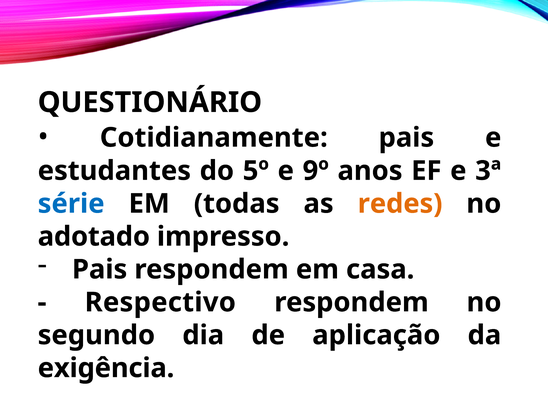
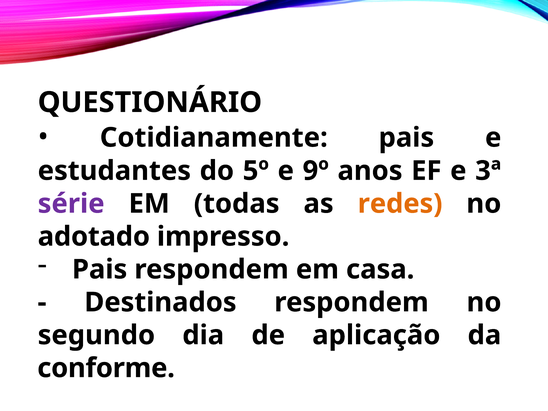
série colour: blue -> purple
Respectivo: Respectivo -> Destinados
exigência: exigência -> conforme
